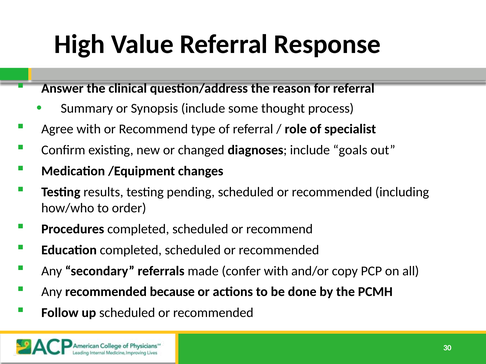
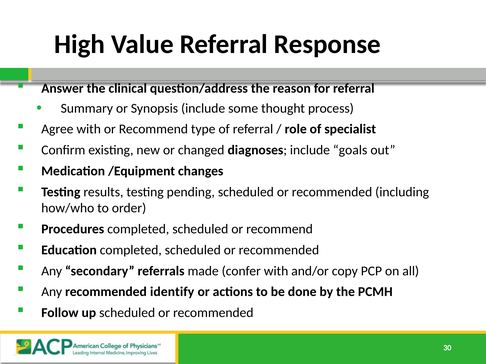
because: because -> identify
